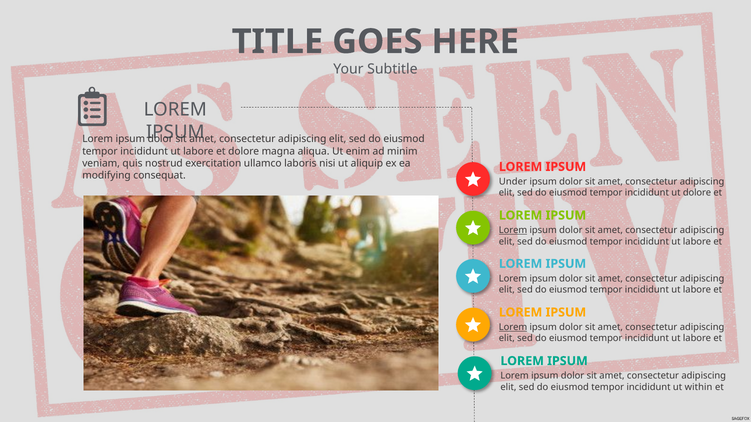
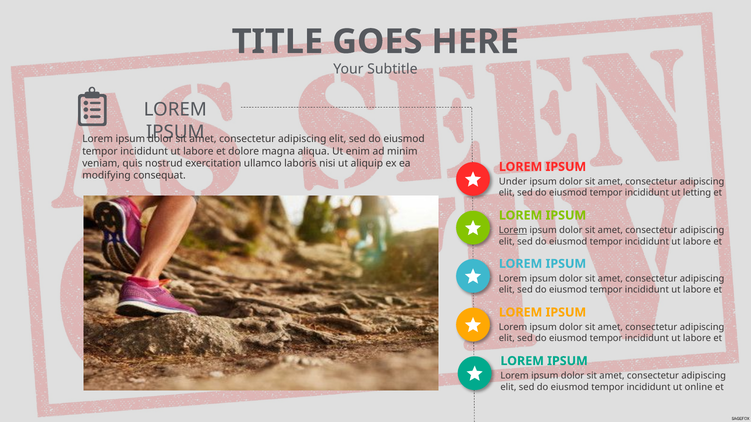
ut dolore: dolore -> letting
Lorem at (513, 327) underline: present -> none
within: within -> online
